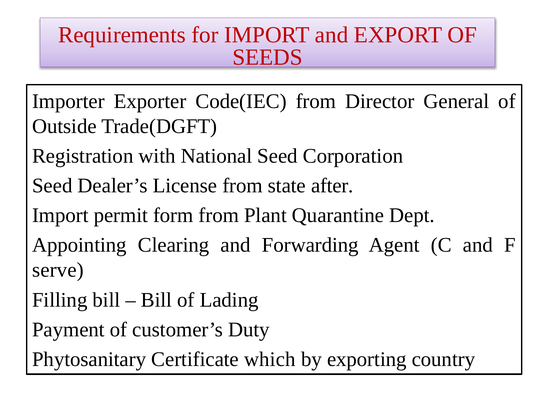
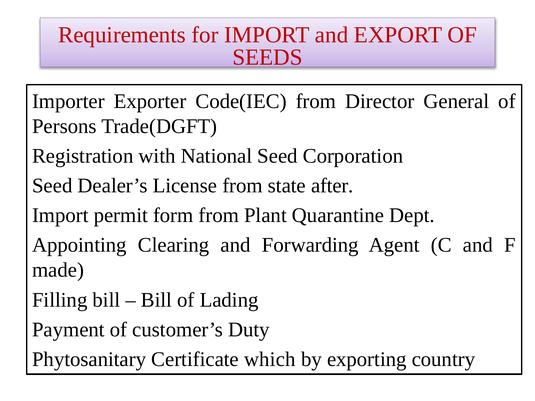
Outside: Outside -> Persons
serve: serve -> made
